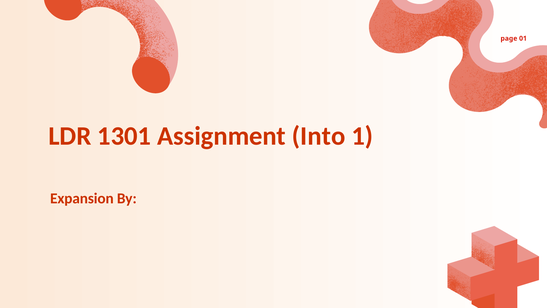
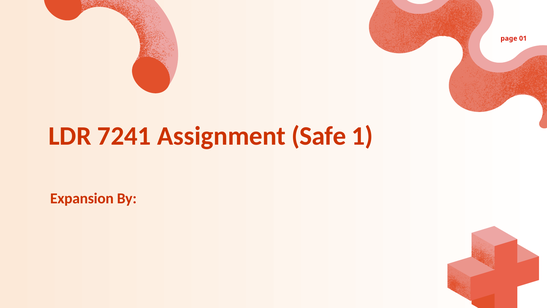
1301: 1301 -> 7241
Into: Into -> Safe
